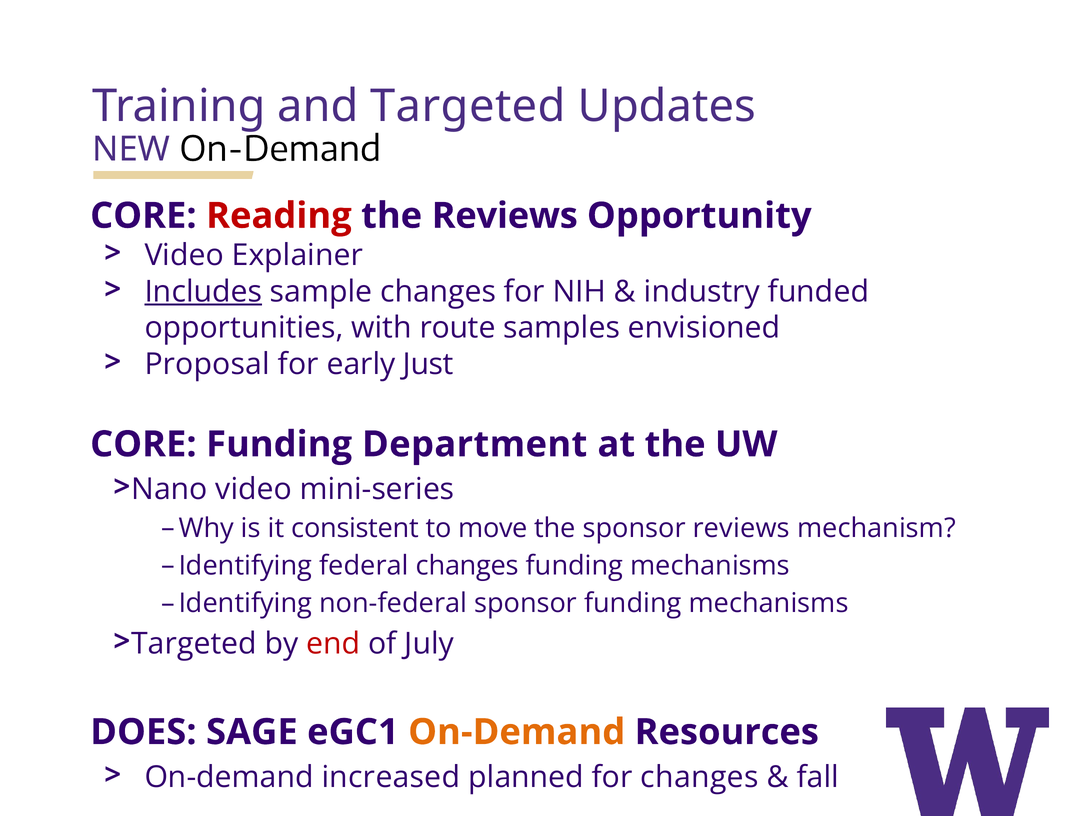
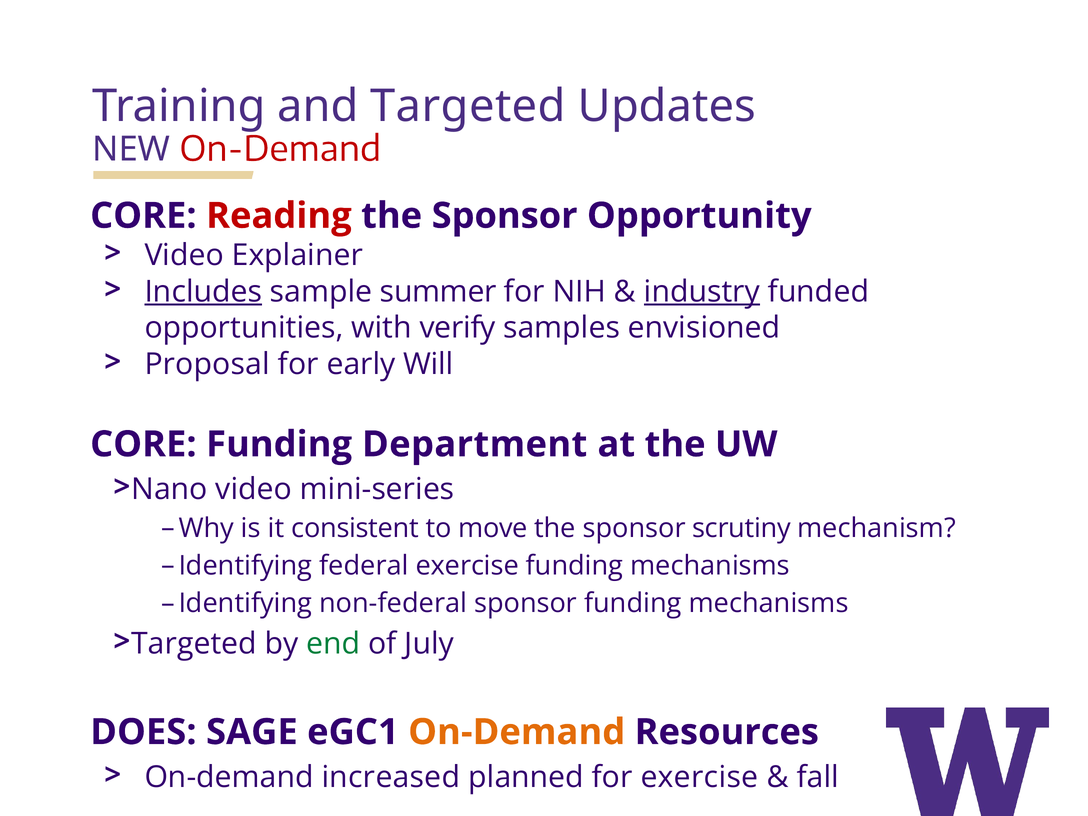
On-Demand at (280, 149) colour: black -> red
Reviews at (505, 216): Reviews -> Sponsor
sample changes: changes -> summer
industry underline: none -> present
route: route -> verify
Just: Just -> Will
sponsor reviews: reviews -> scrutiny
federal changes: changes -> exercise
end colour: red -> green
for changes: changes -> exercise
